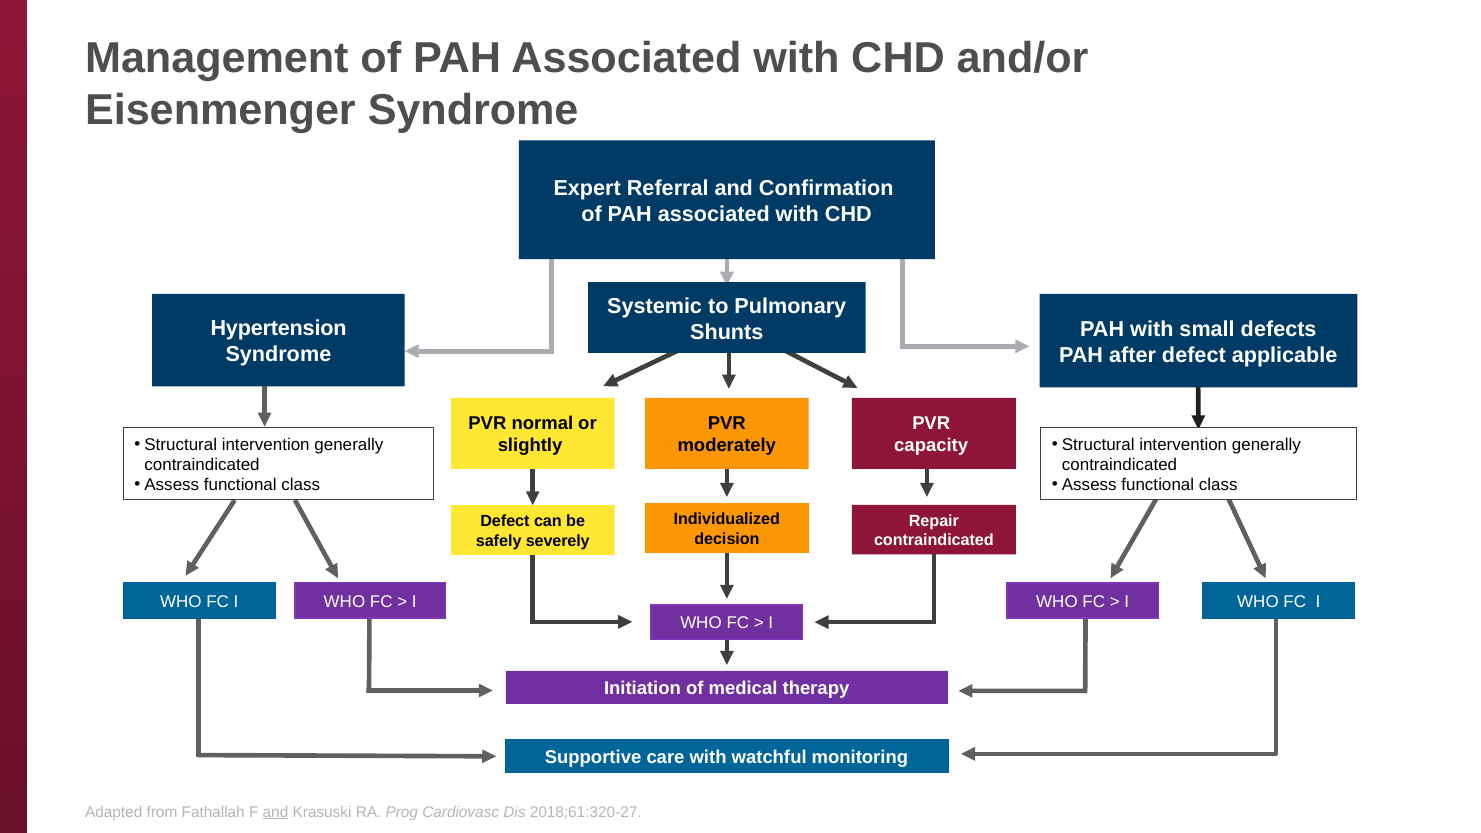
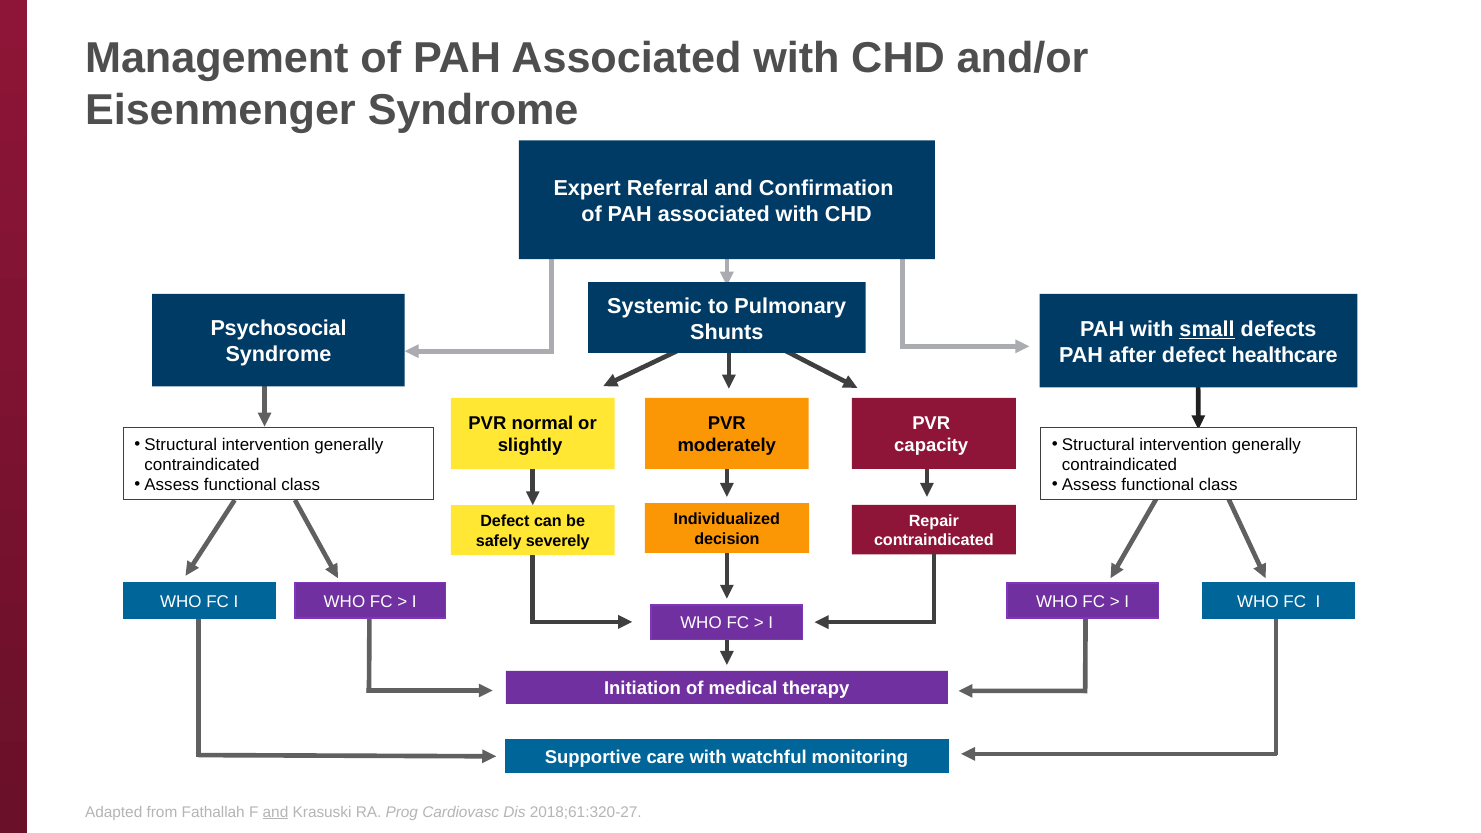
Hypertension: Hypertension -> Psychosocial
small underline: none -> present
applicable: applicable -> healthcare
